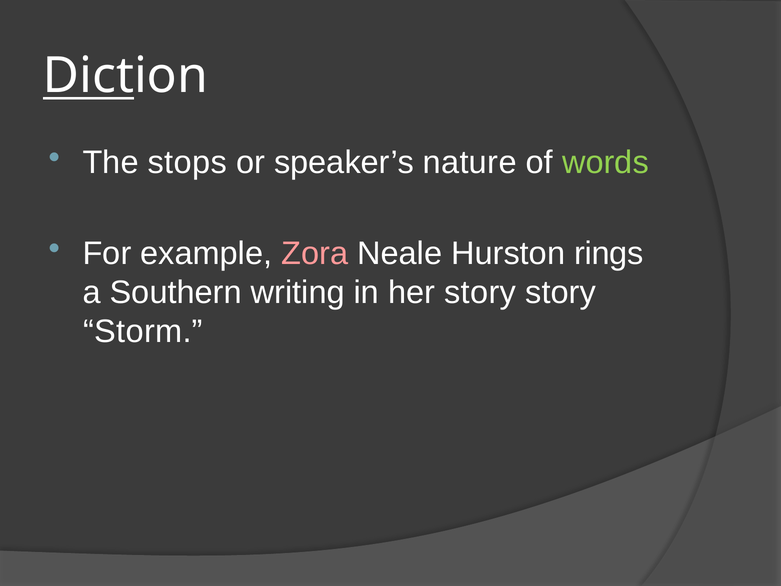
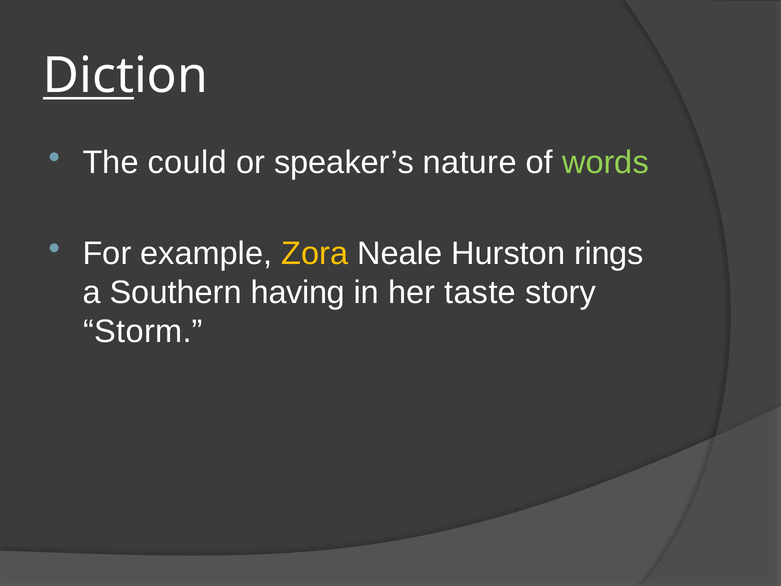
stops: stops -> could
Zora colour: pink -> yellow
writing: writing -> having
her story: story -> taste
